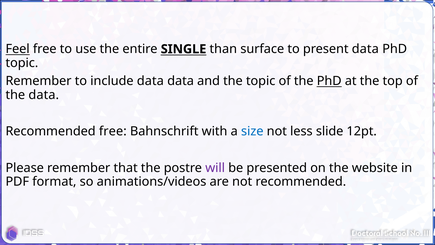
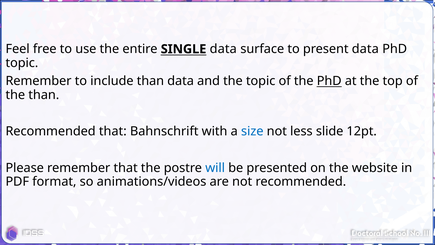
Feel underline: present -> none
SINGLE than: than -> data
include data: data -> than
the data: data -> than
Recommended free: free -> that
will colour: purple -> blue
